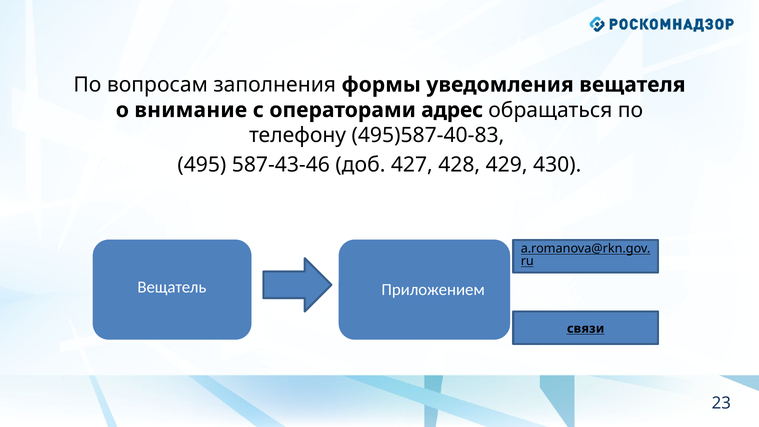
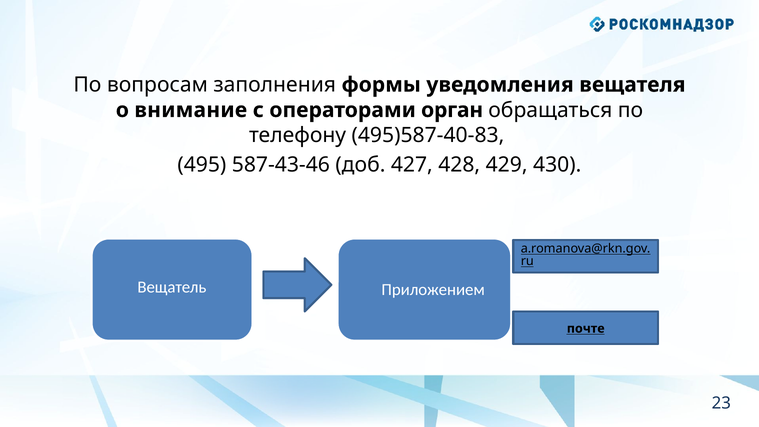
адрес: адрес -> орган
связи: связи -> почте
